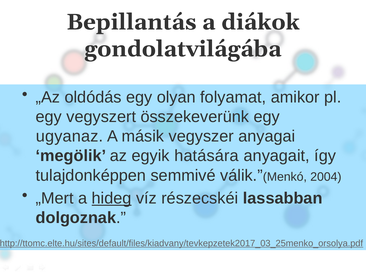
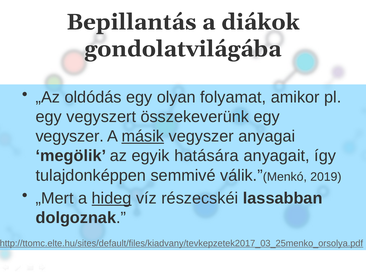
ugyanaz at (70, 136): ugyanaz -> vegyszer
másik underline: none -> present
2004: 2004 -> 2019
